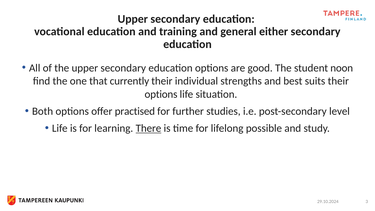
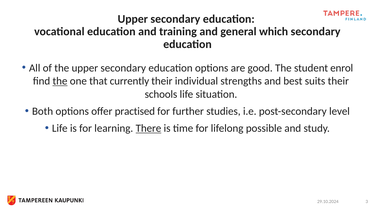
either: either -> which
noon: noon -> enrol
the at (60, 81) underline: none -> present
options at (161, 94): options -> schools
